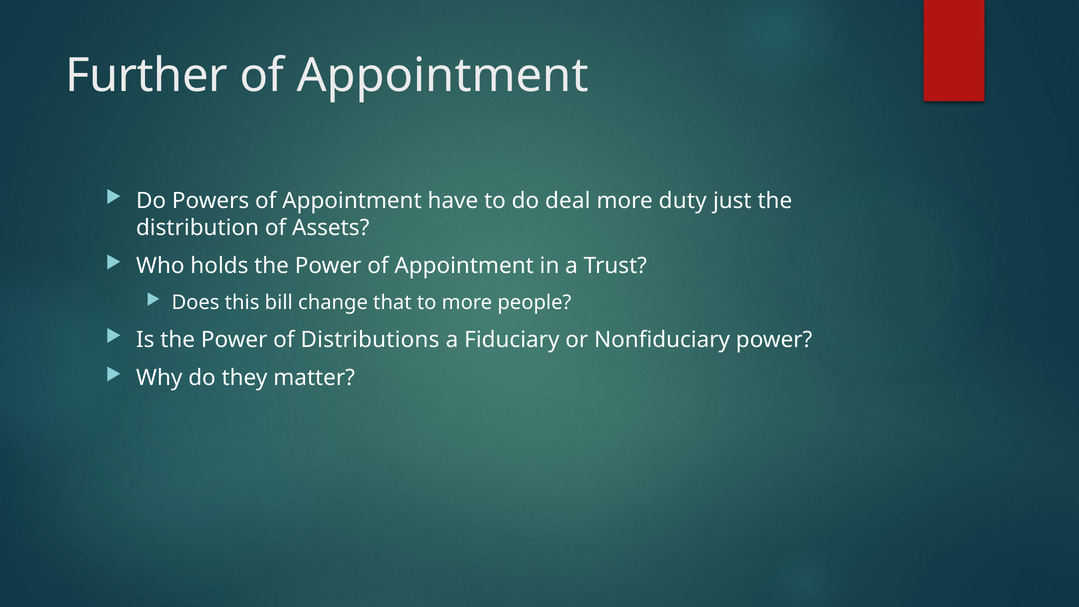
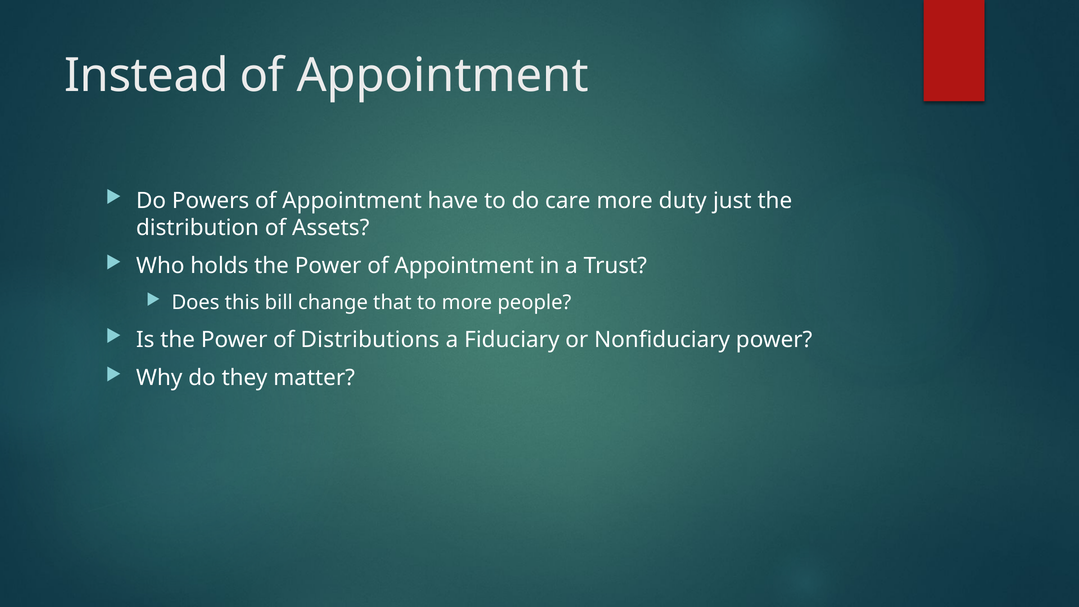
Further: Further -> Instead
deal: deal -> care
